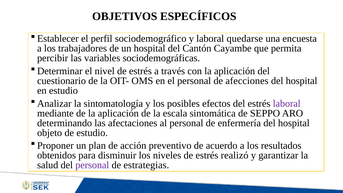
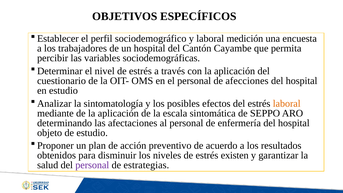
quedarse: quedarse -> medición
laboral at (287, 103) colour: purple -> orange
realizó: realizó -> existen
